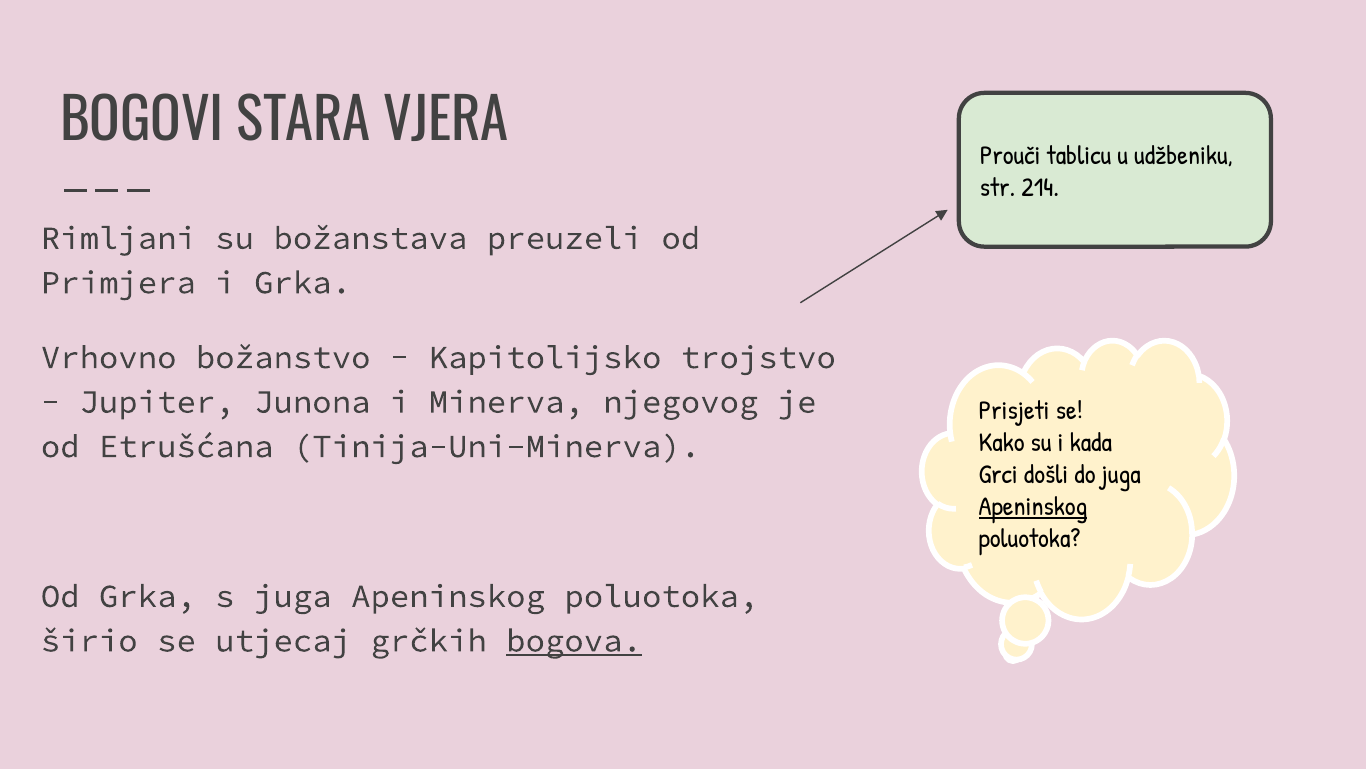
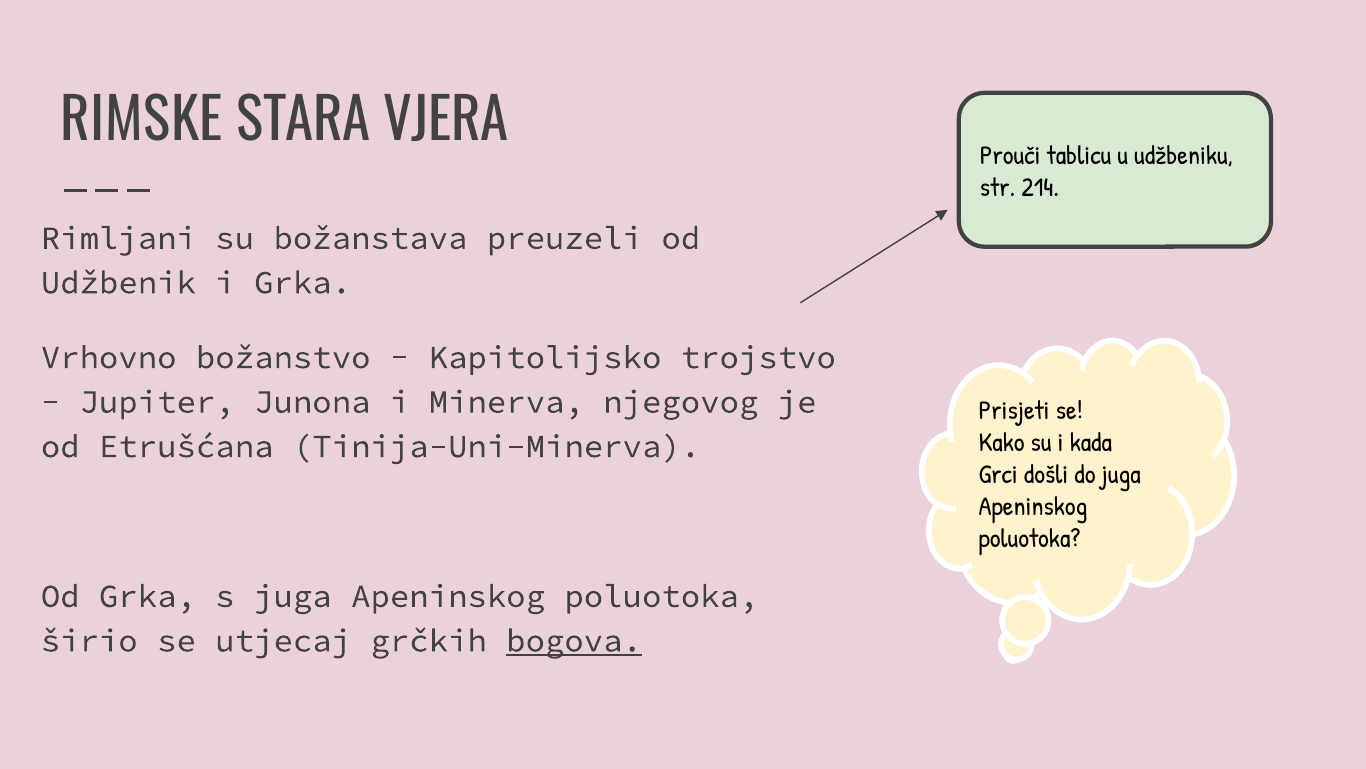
BOGOVI: BOGOVI -> RIMSKE
Primjera: Primjera -> Udžbenik
Apeninskog at (1033, 506) underline: present -> none
